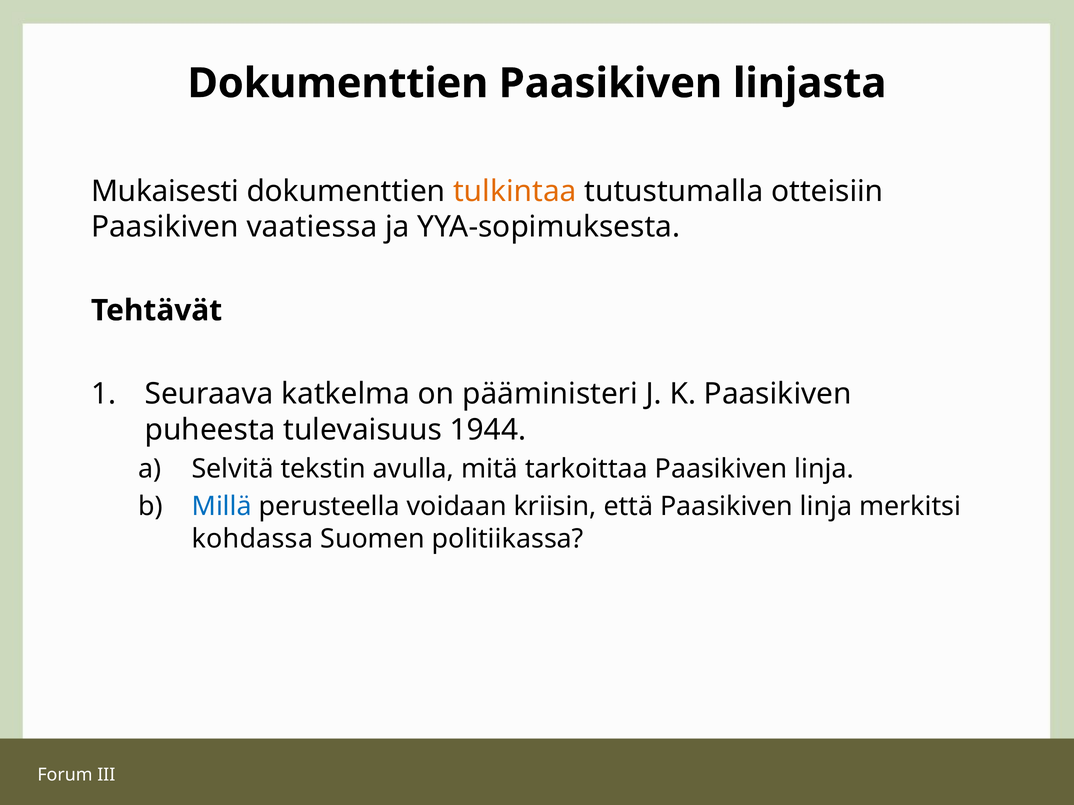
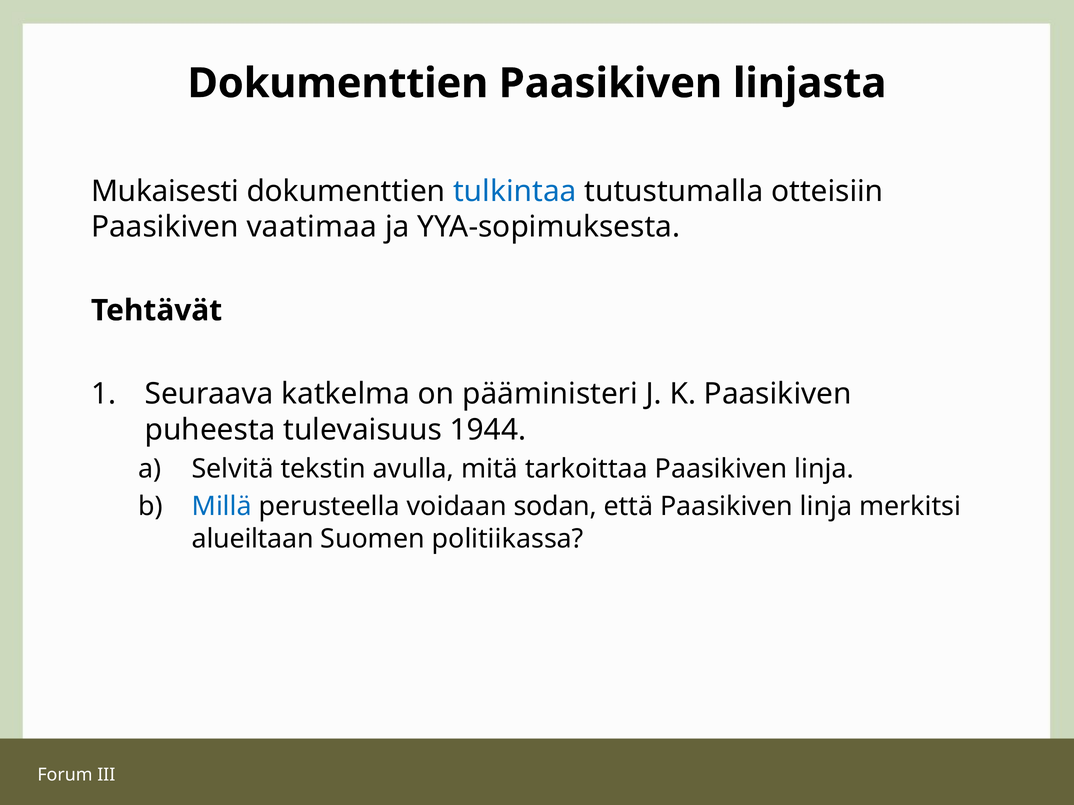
tulkintaa colour: orange -> blue
vaatiessa: vaatiessa -> vaatimaa
kriisin: kriisin -> sodan
kohdassa: kohdassa -> alueiltaan
